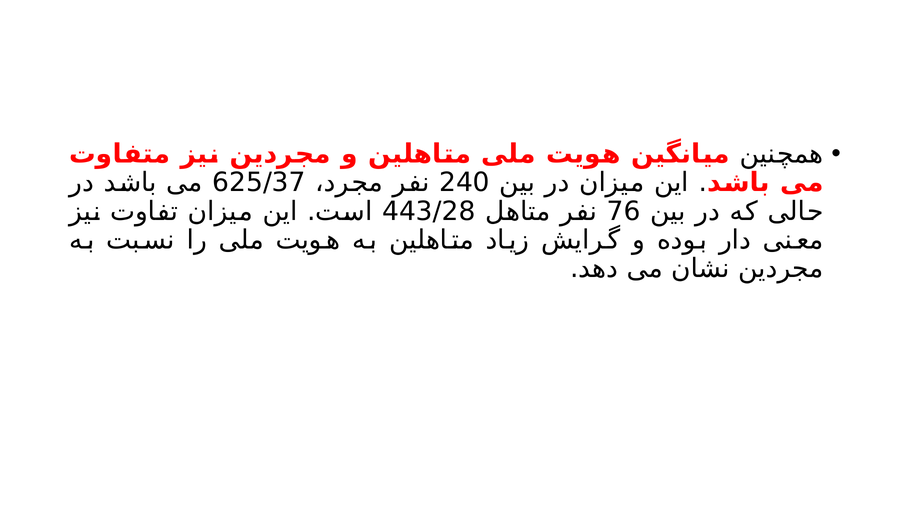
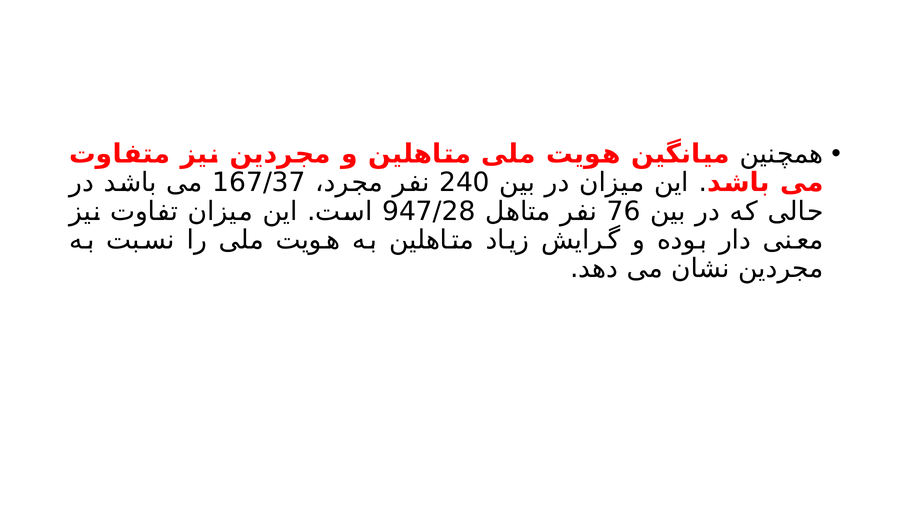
625/37: 625/37 -> 167/37
443/28: 443/28 -> 947/28
